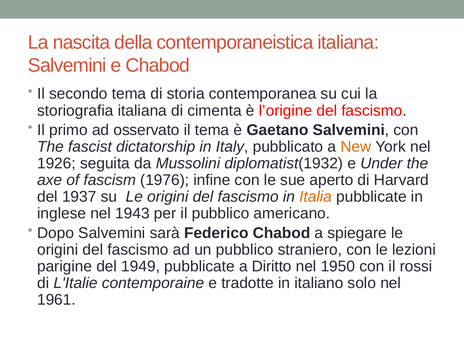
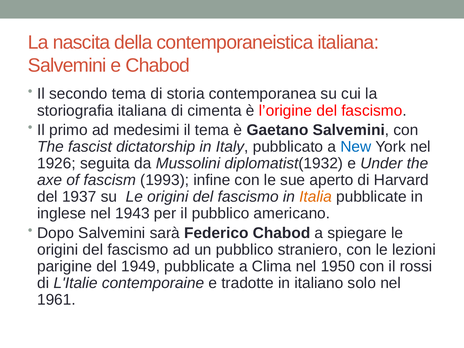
osservato: osservato -> medesimi
New colour: orange -> blue
1976: 1976 -> 1993
Diritto: Diritto -> Clima
